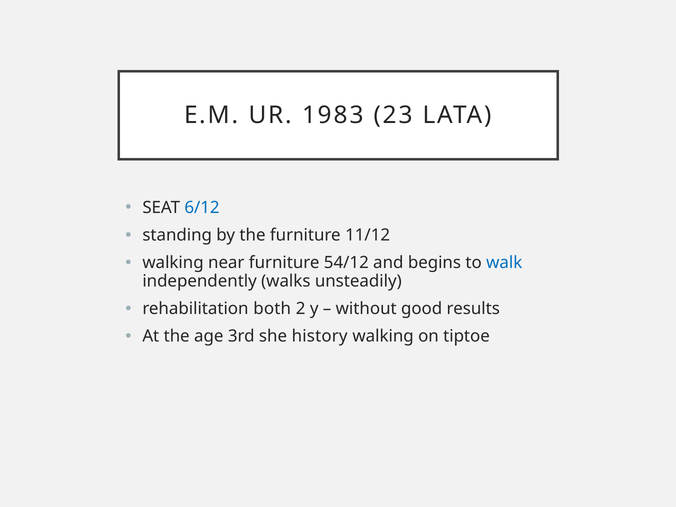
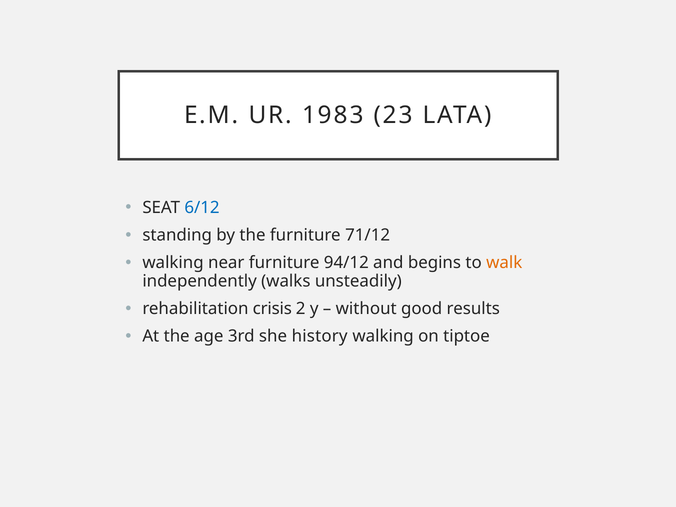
11/12: 11/12 -> 71/12
54/12: 54/12 -> 94/12
walk colour: blue -> orange
both: both -> crisis
